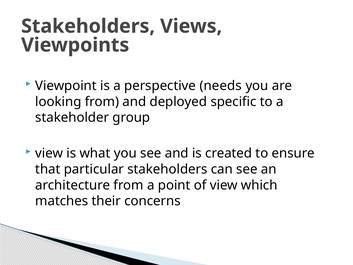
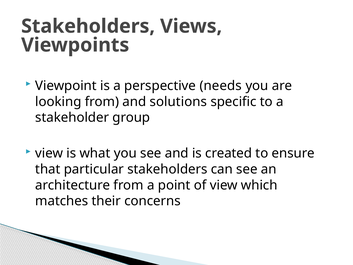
deployed: deployed -> solutions
